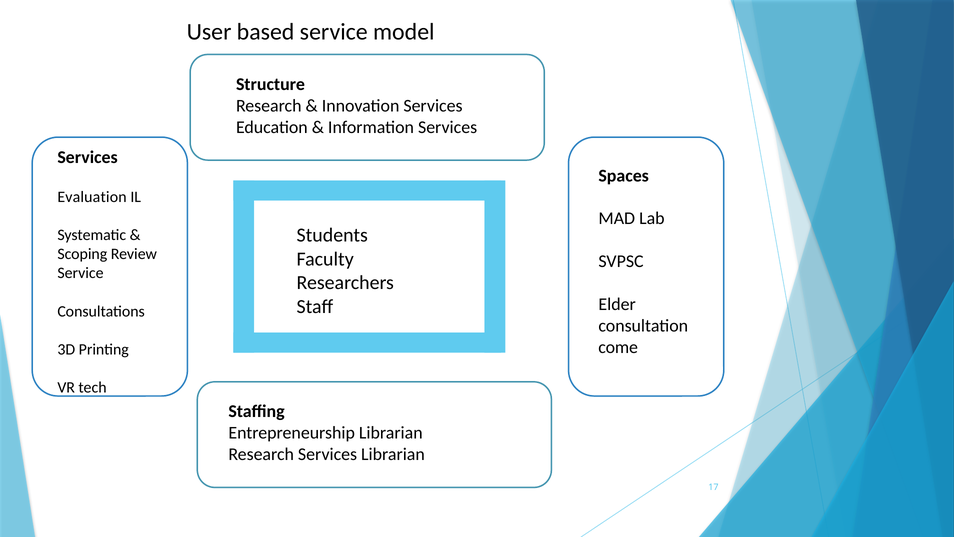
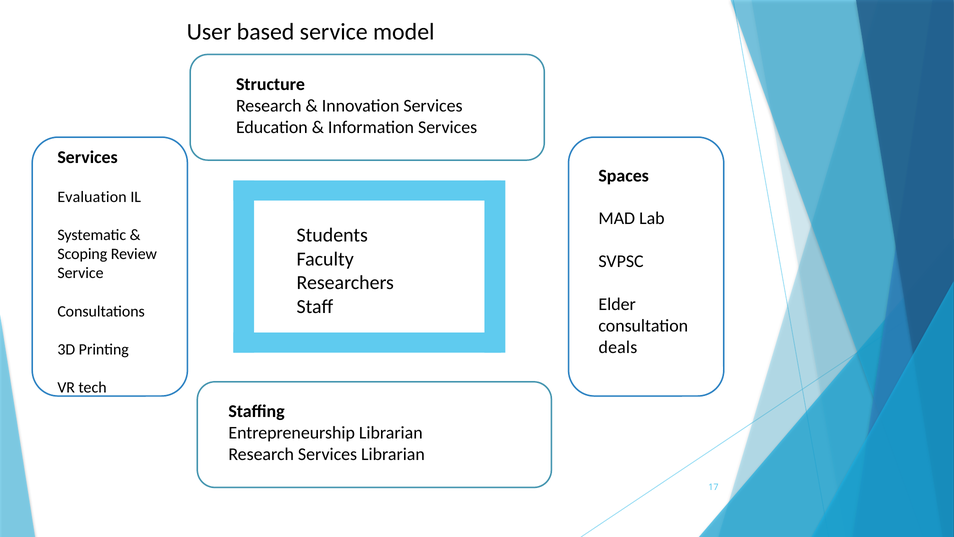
come: come -> deals
